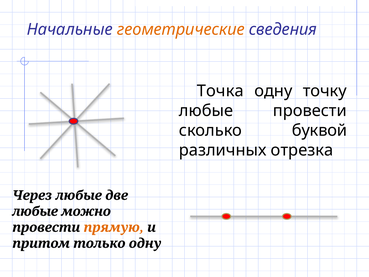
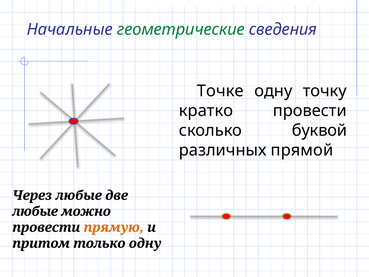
геометрические colour: orange -> green
Точка: Точка -> Точке
любые at (206, 111): любые -> кратко
отрезка: отрезка -> прямой
